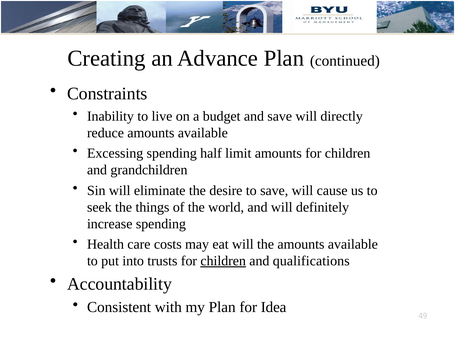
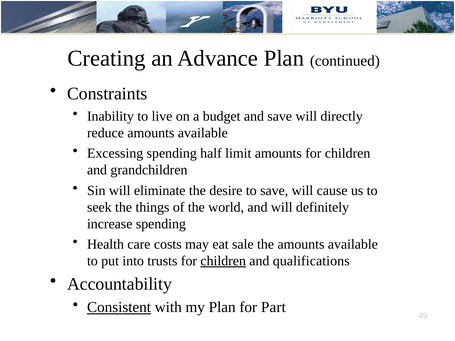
eat will: will -> sale
Consistent underline: none -> present
Idea: Idea -> Part
